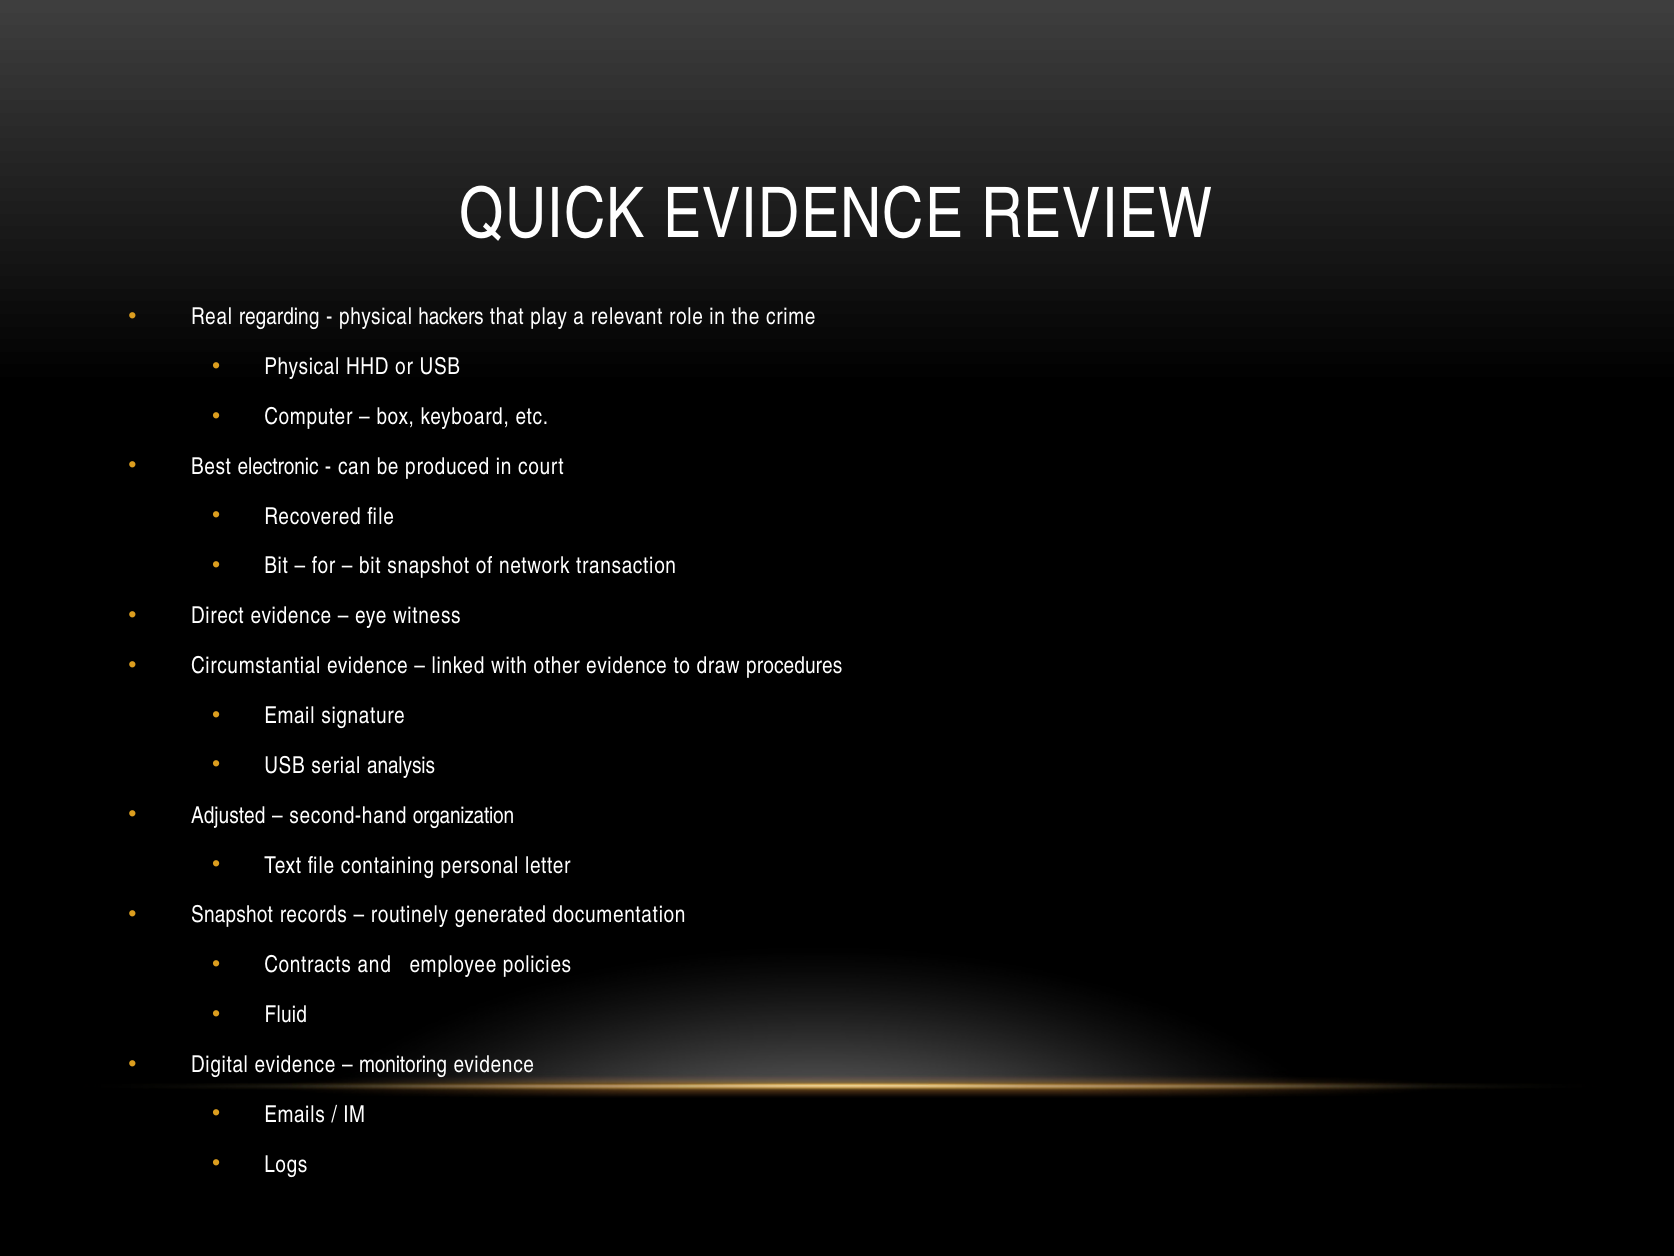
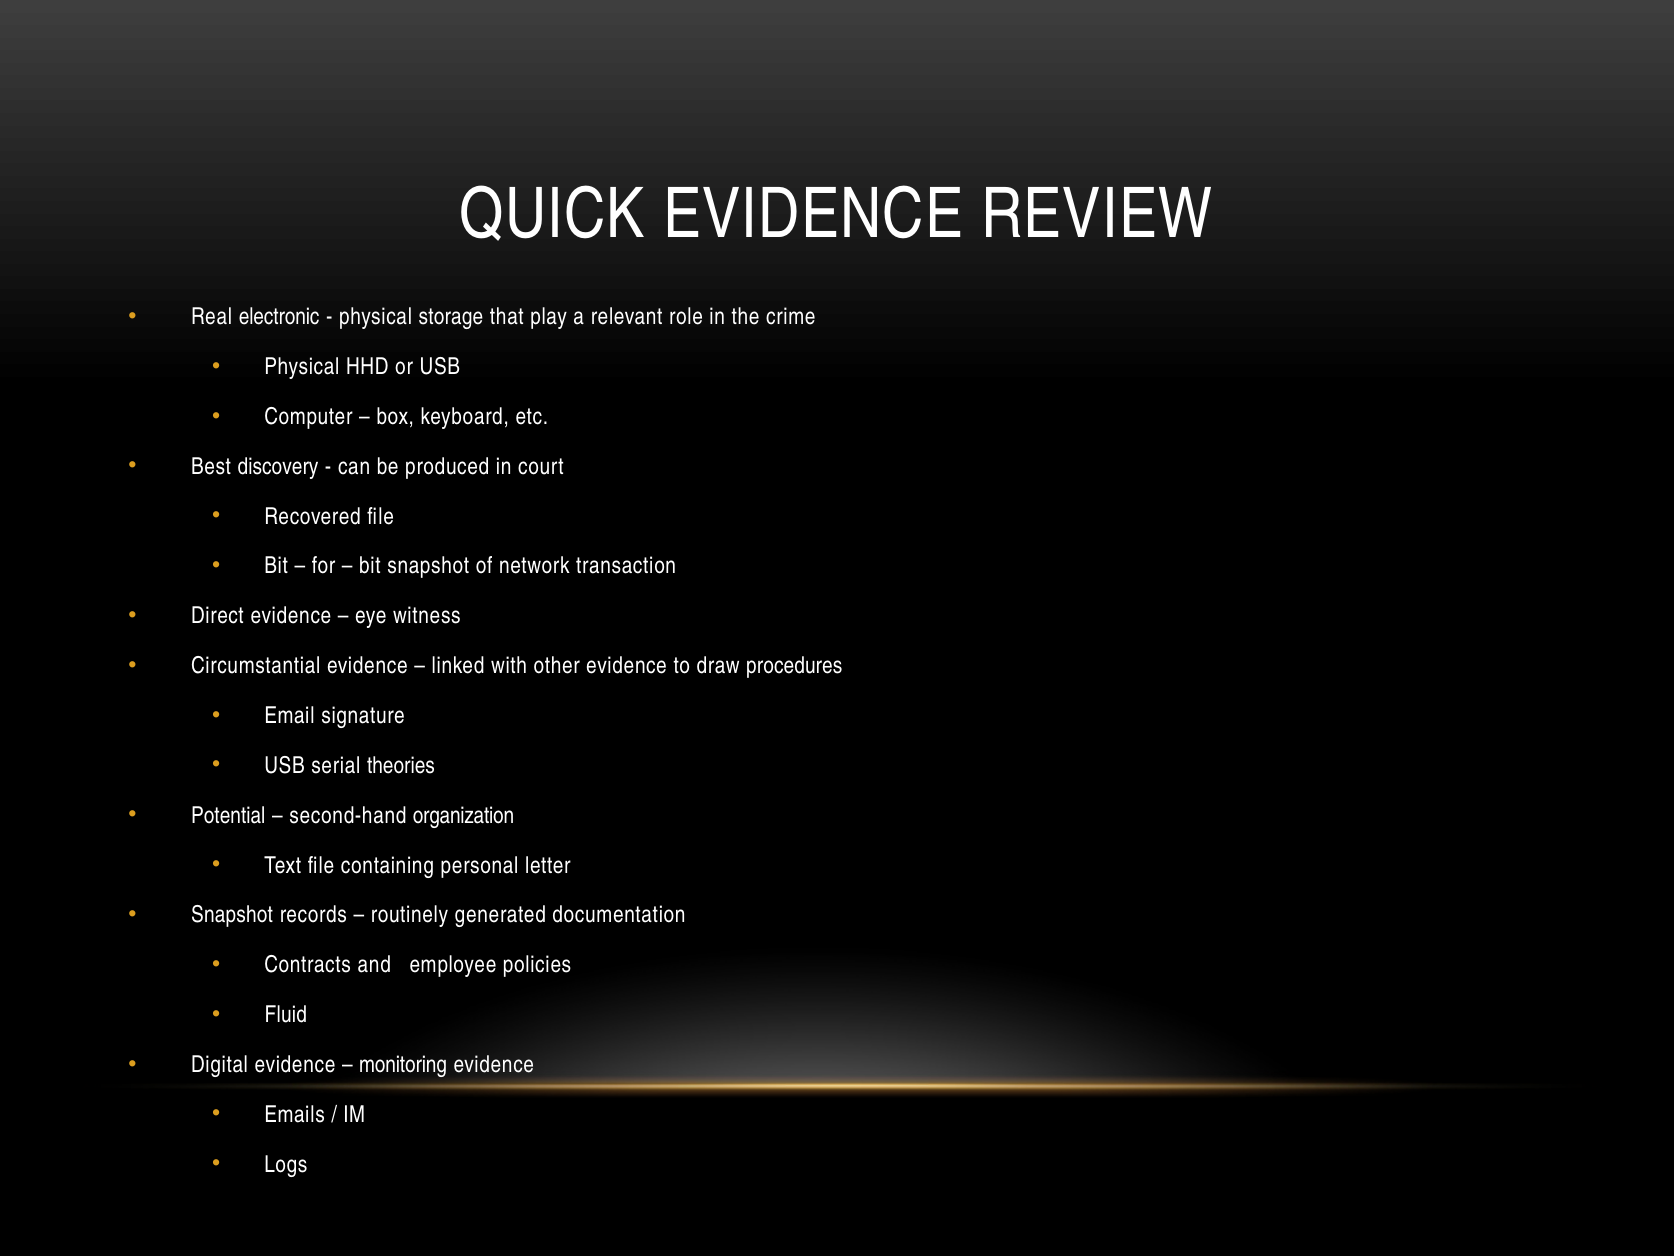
regarding: regarding -> electronic
hackers: hackers -> storage
electronic: electronic -> discovery
analysis: analysis -> theories
Adjusted: Adjusted -> Potential
